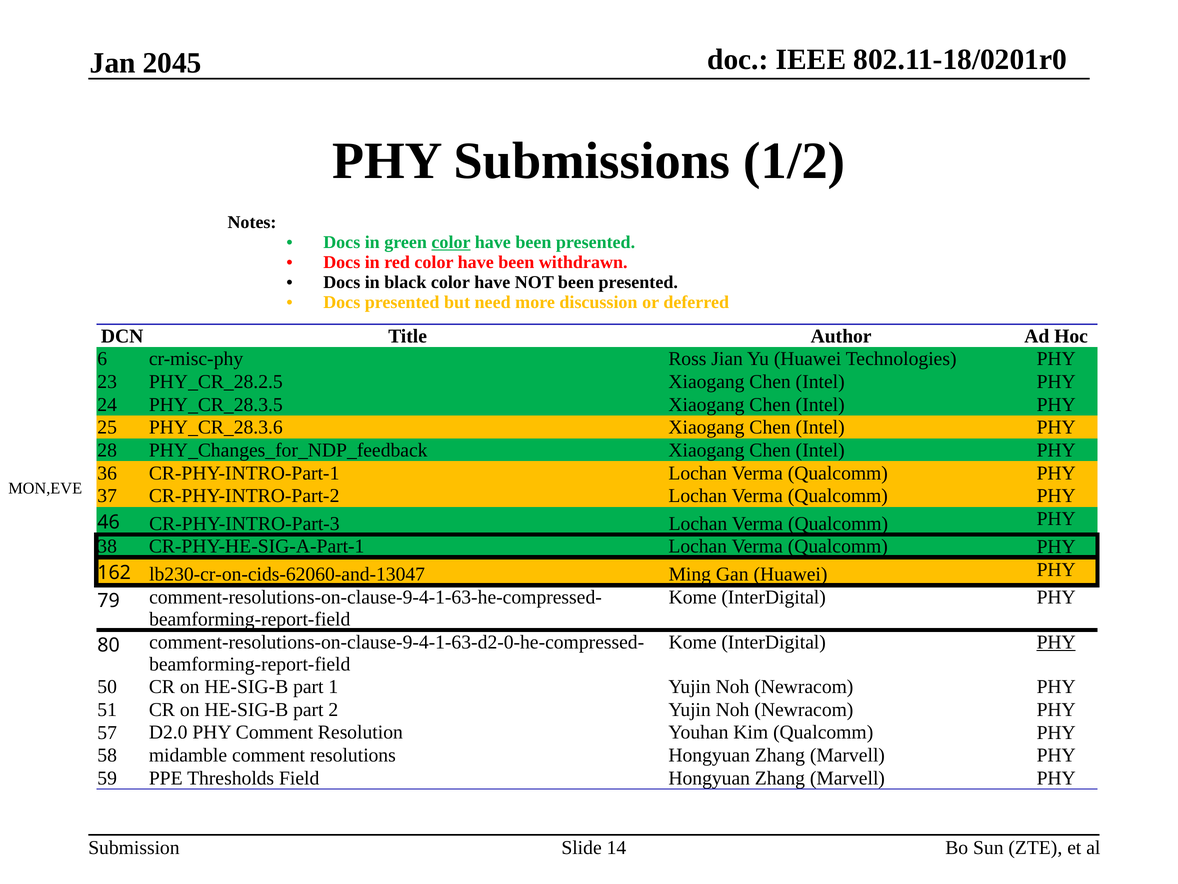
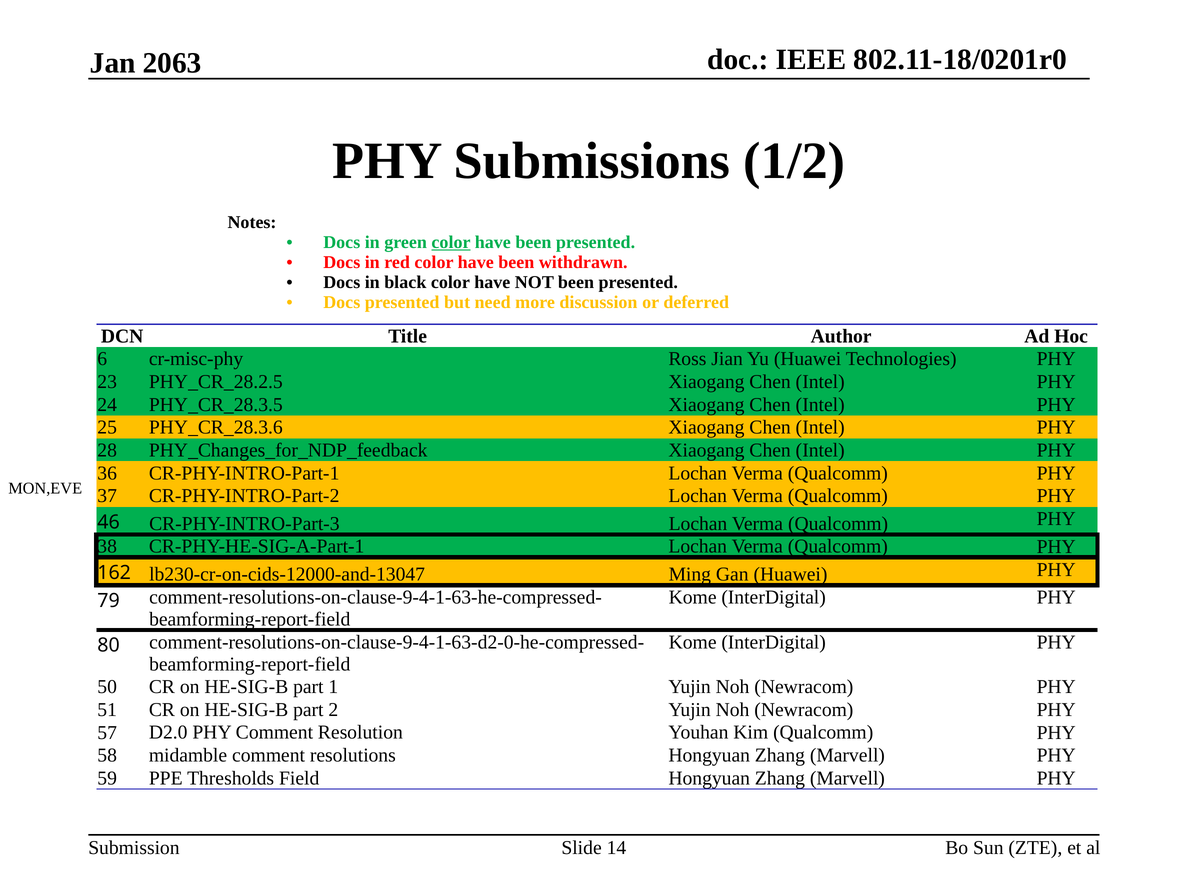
2045: 2045 -> 2063
lb230-cr-on-cids-62060-and-13047: lb230-cr-on-cids-62060-and-13047 -> lb230-cr-on-cids-12000-and-13047
PHY at (1056, 642) underline: present -> none
